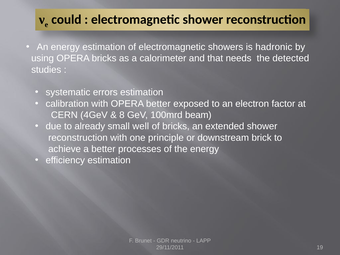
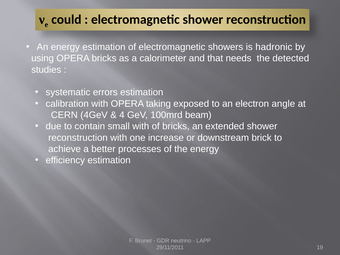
OPERA better: better -> taking
factor: factor -> angle
8: 8 -> 4
already: already -> contain
small well: well -> with
principle: principle -> increase
